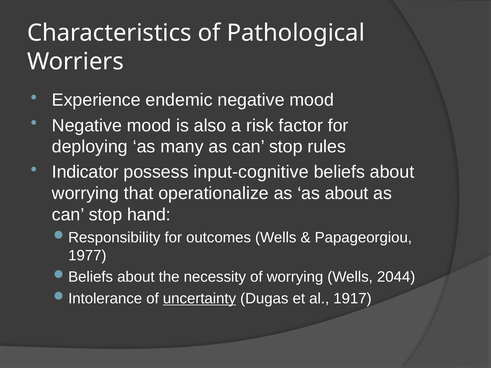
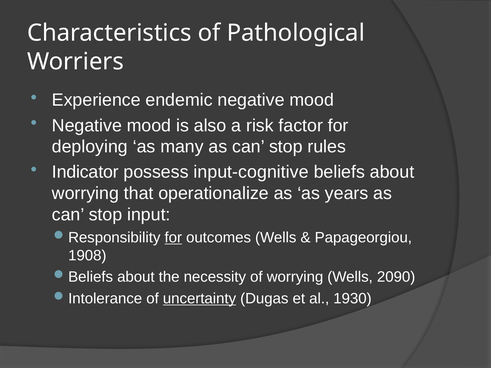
as about: about -> years
hand: hand -> input
for at (173, 238) underline: none -> present
1977: 1977 -> 1908
2044: 2044 -> 2090
1917: 1917 -> 1930
